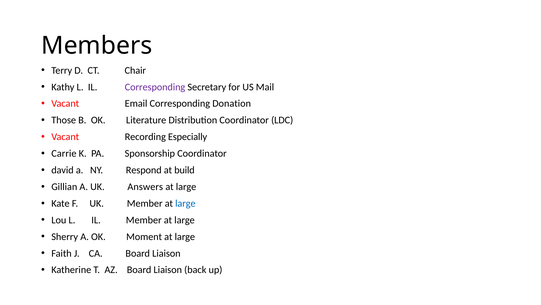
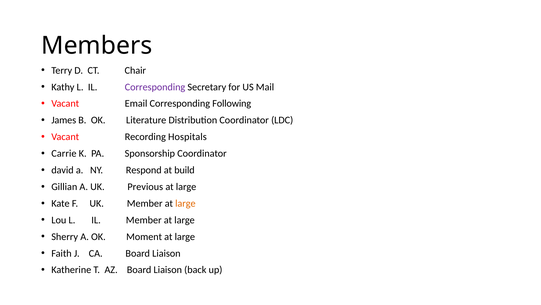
Donation: Donation -> Following
Those: Those -> James
Especially: Especially -> Hospitals
Answers: Answers -> Previous
large at (185, 203) colour: blue -> orange
